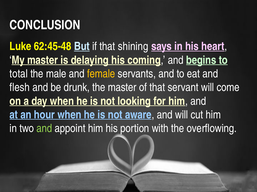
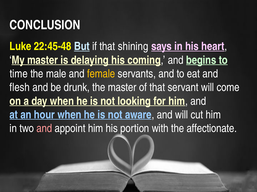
62:45-48: 62:45-48 -> 22:45-48
total: total -> time
and at (44, 129) colour: light green -> pink
overflowing: overflowing -> affectionate
